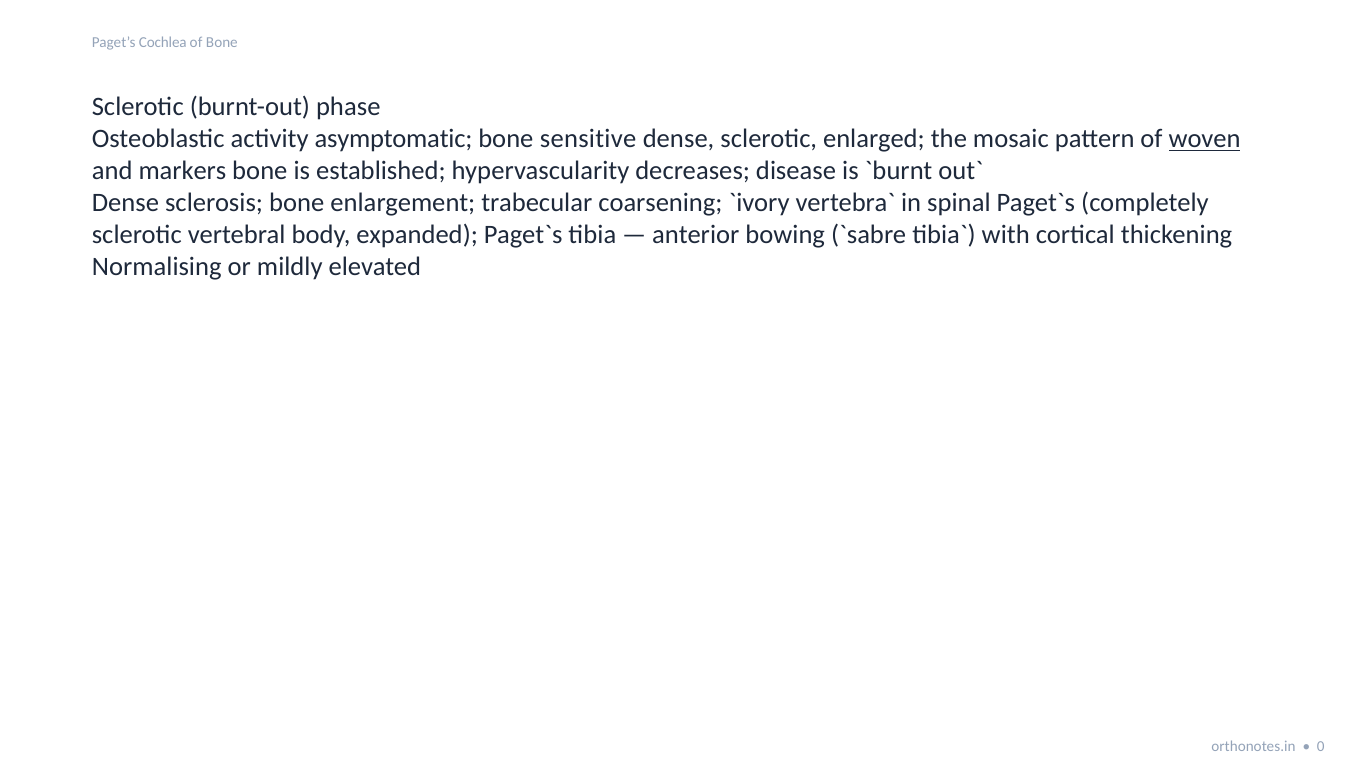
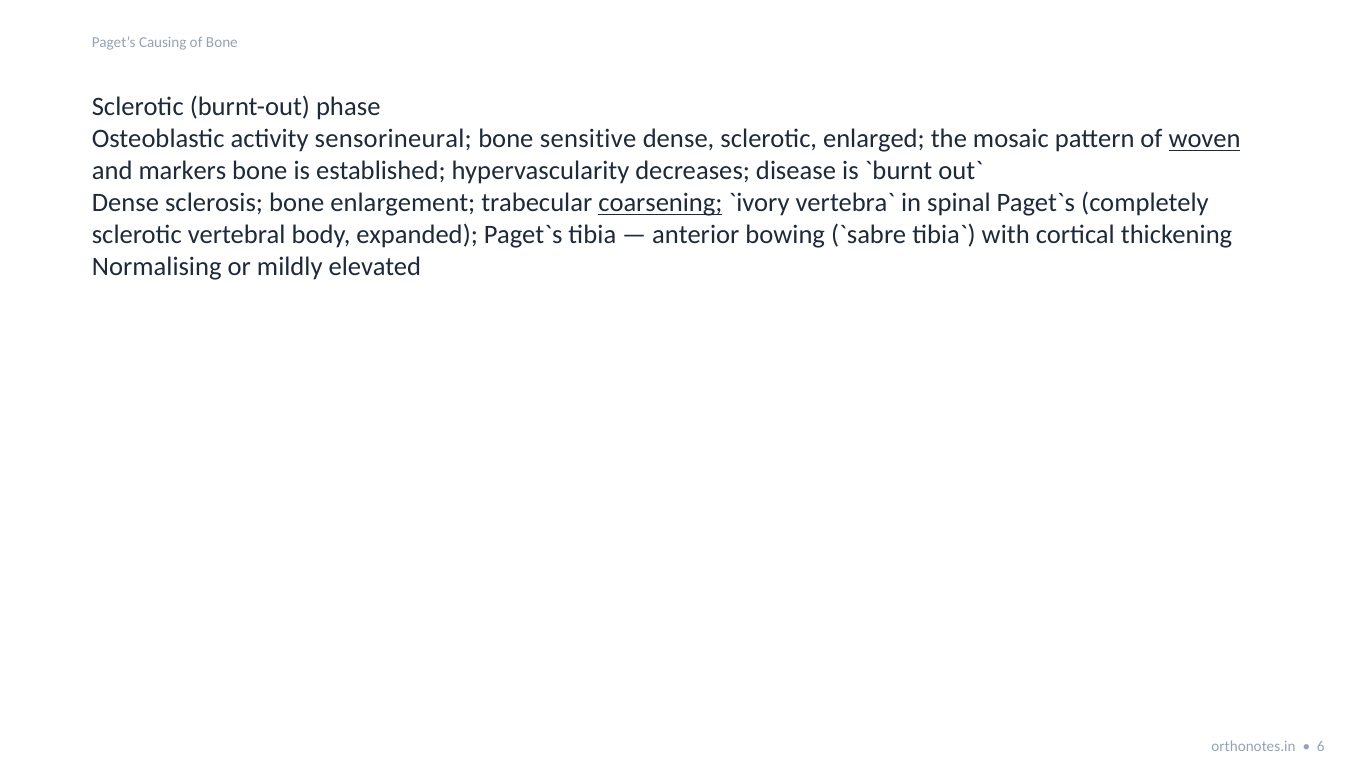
Cochlea: Cochlea -> Causing
asymptomatic: asymptomatic -> sensorineural
coarsening underline: none -> present
0: 0 -> 6
